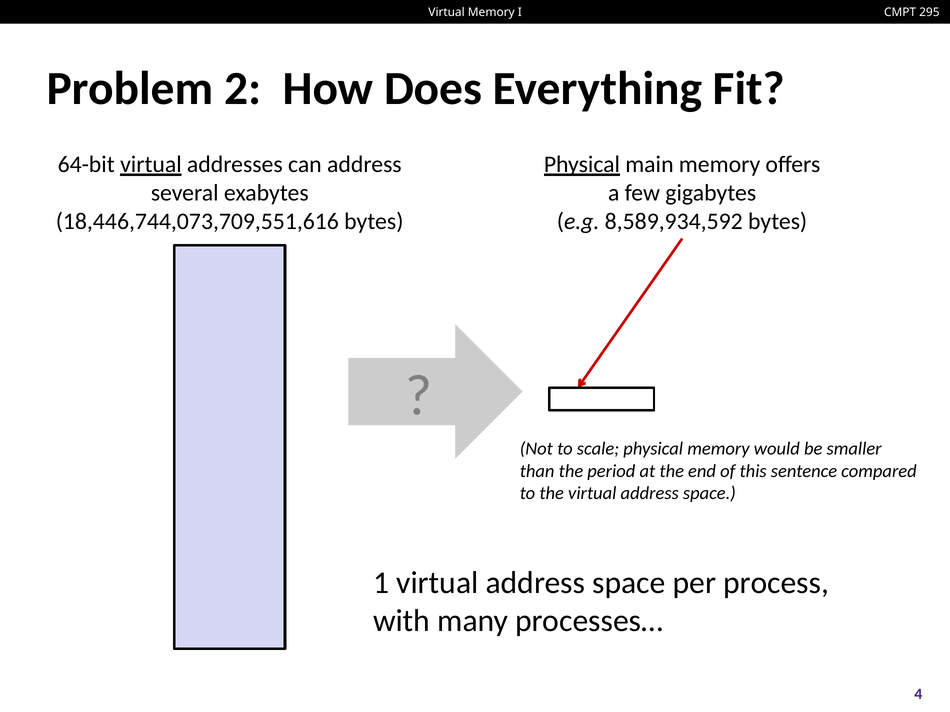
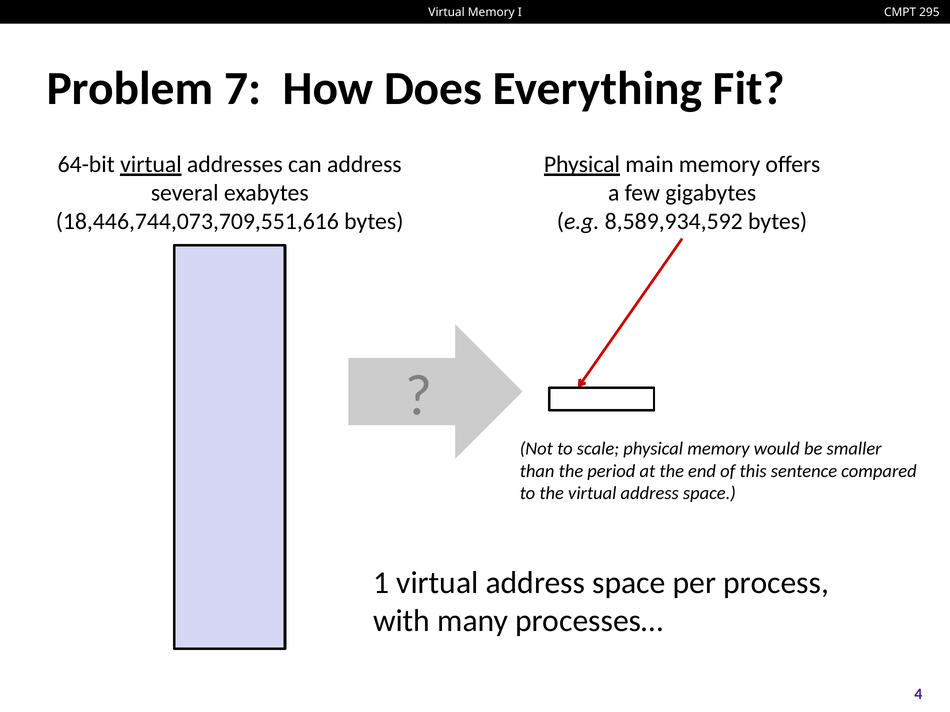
2: 2 -> 7
